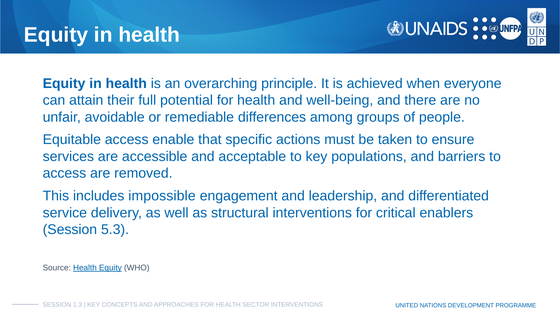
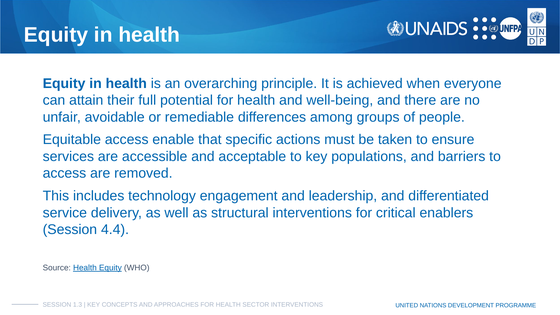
impossible: impossible -> technology
5.3: 5.3 -> 4.4
